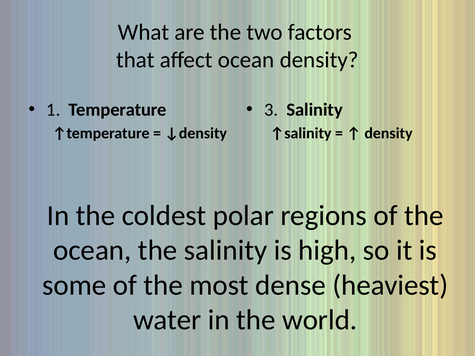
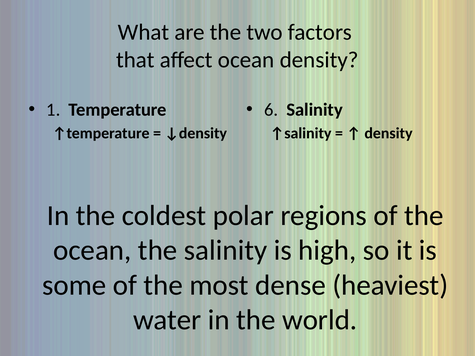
3: 3 -> 6
